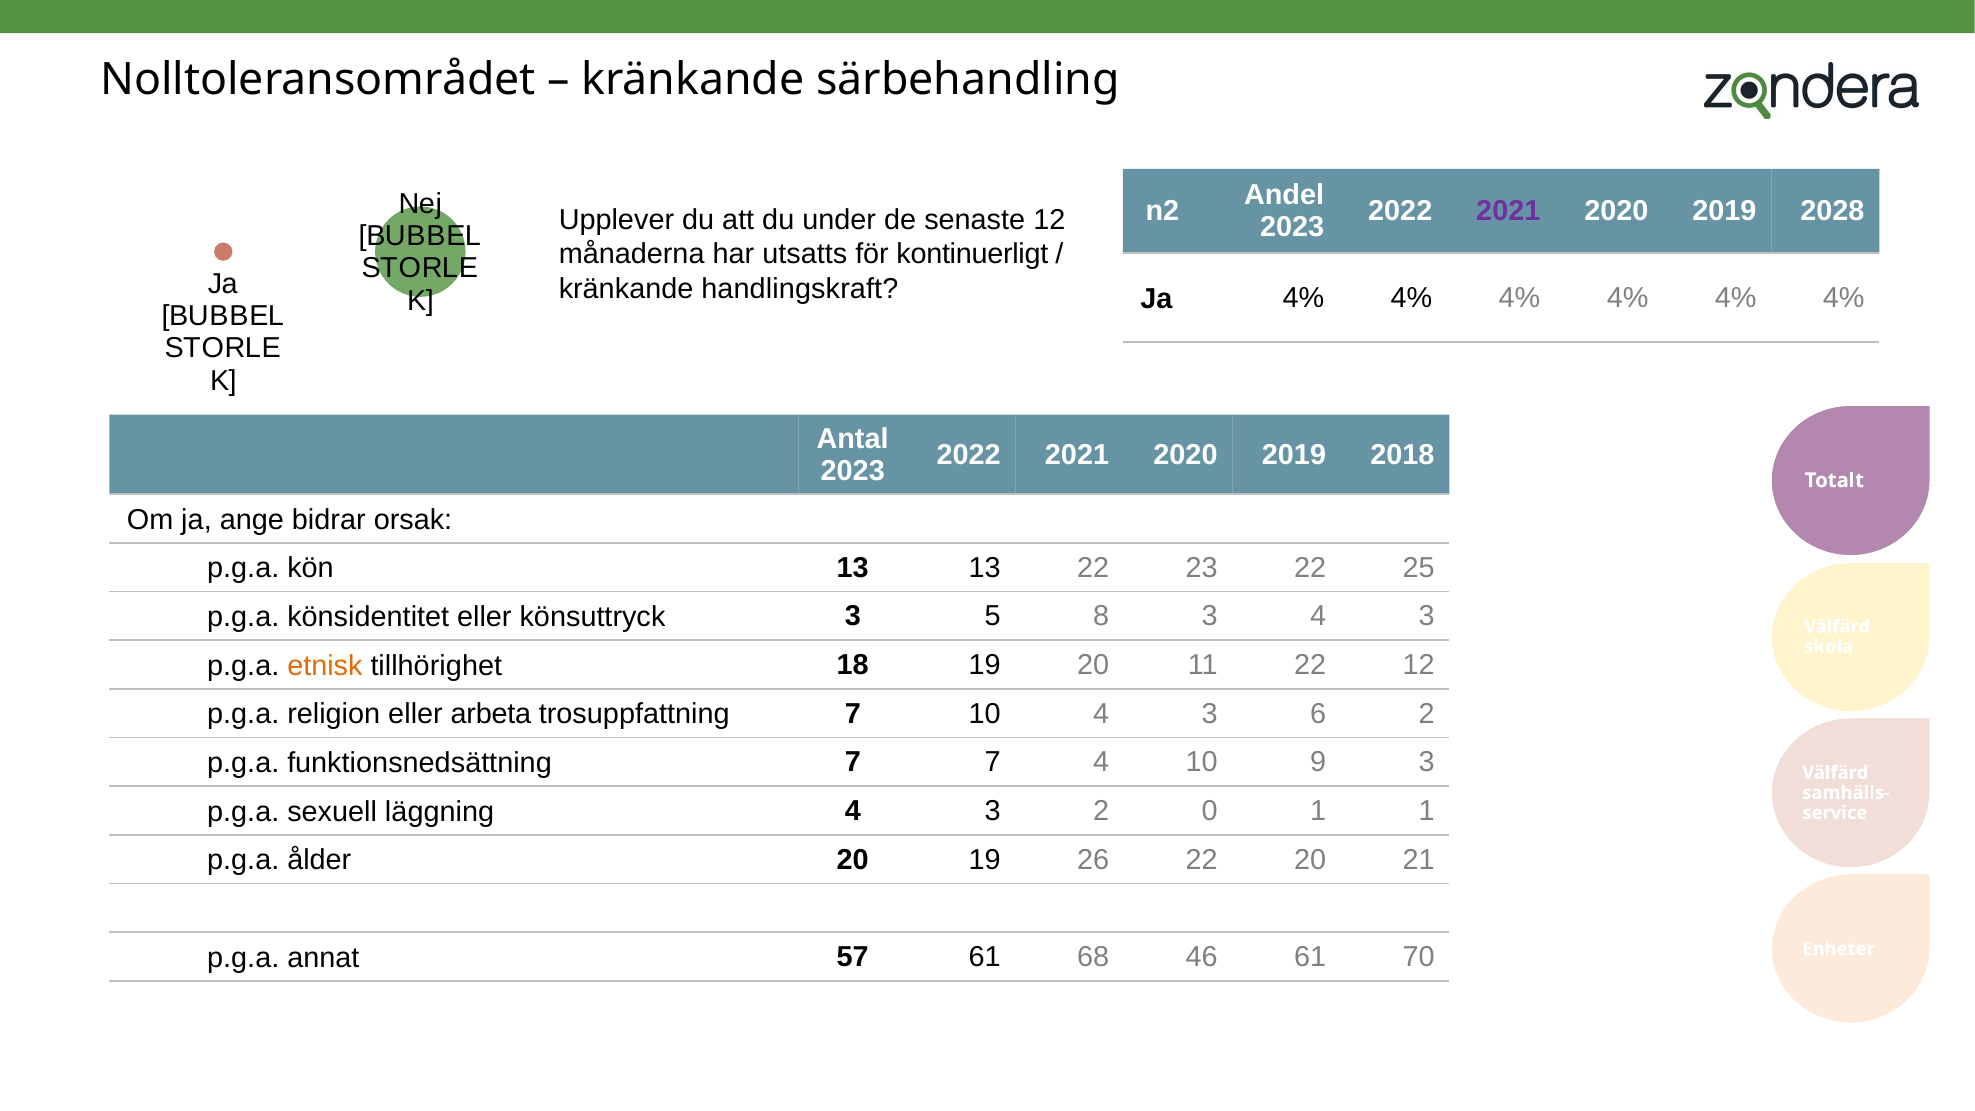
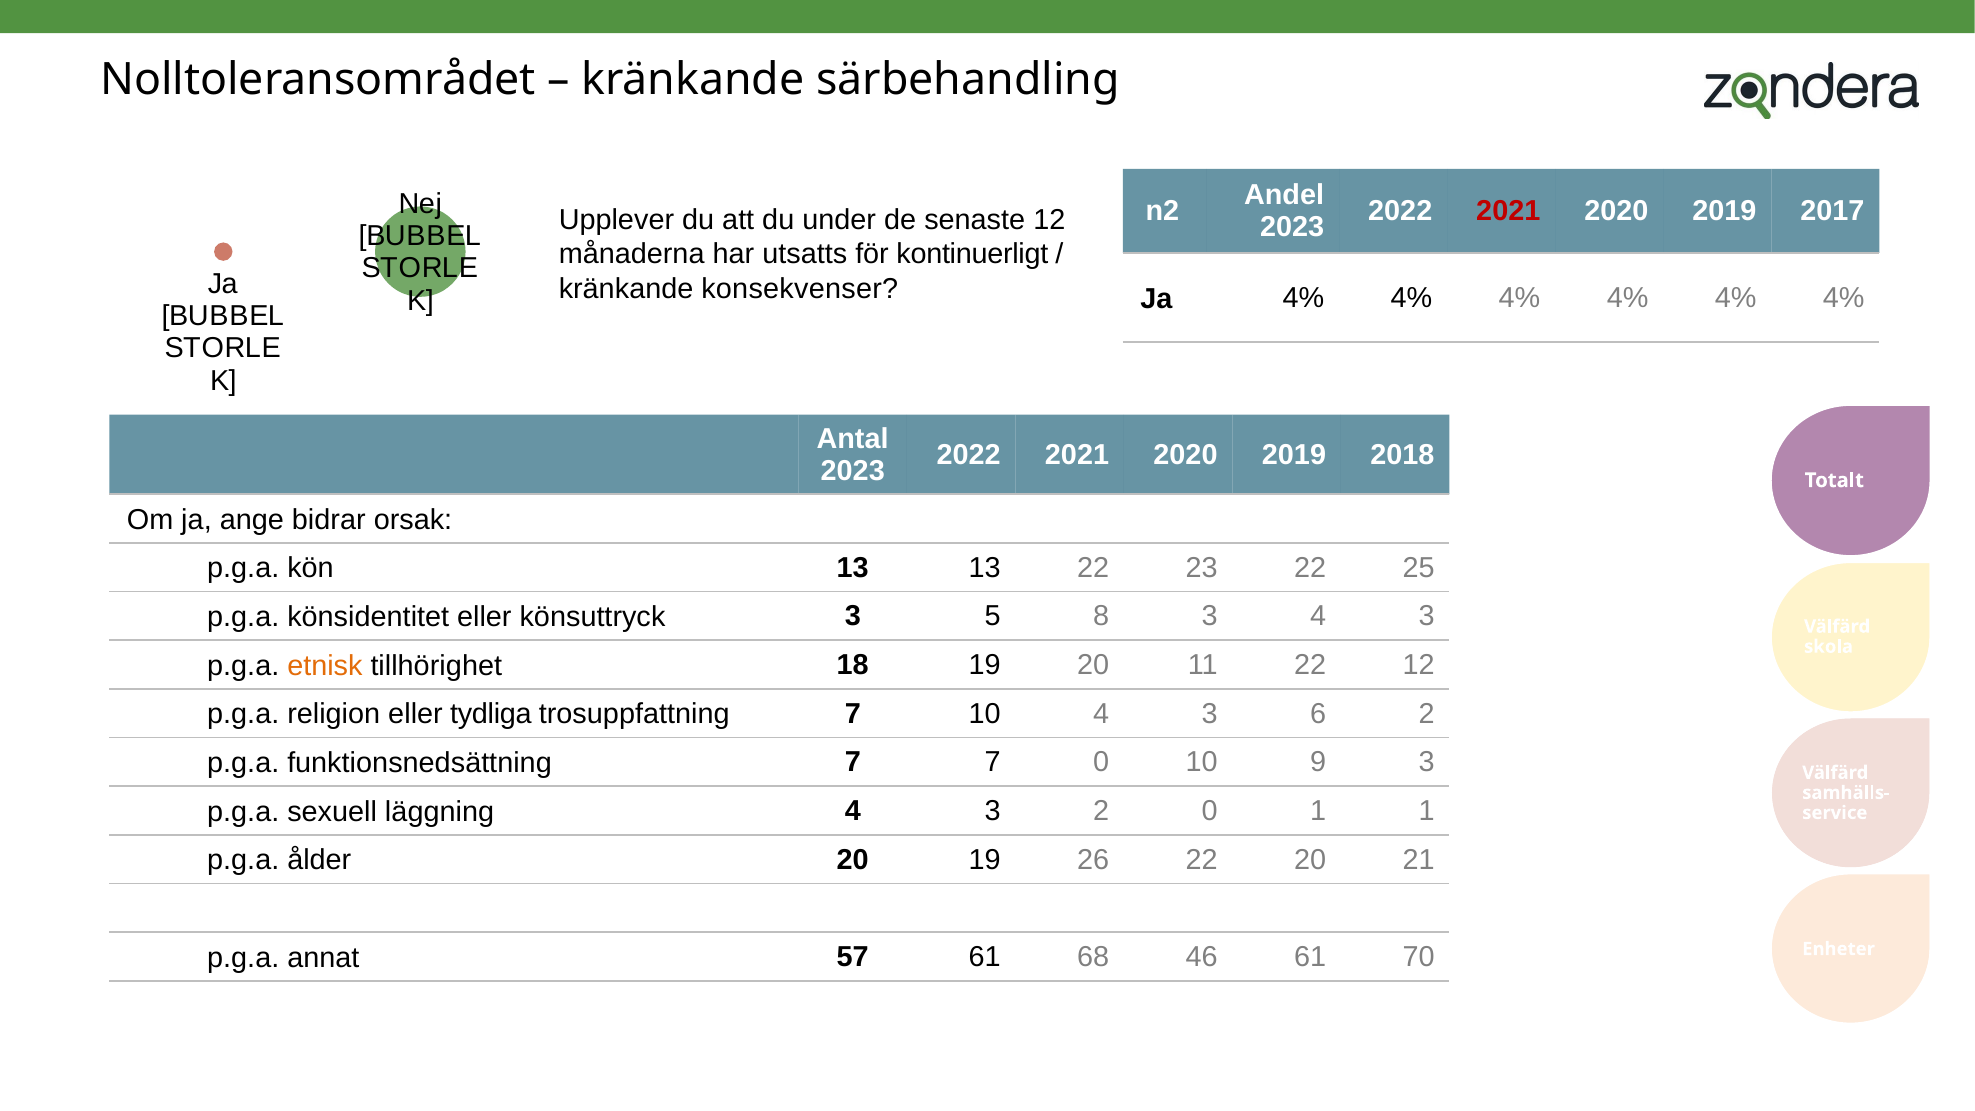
2021 at (1508, 211) colour: purple -> red
2028: 2028 -> 2017
handlingskraft: handlingskraft -> konsekvenser
arbeta: arbeta -> tydliga
7 4: 4 -> 0
